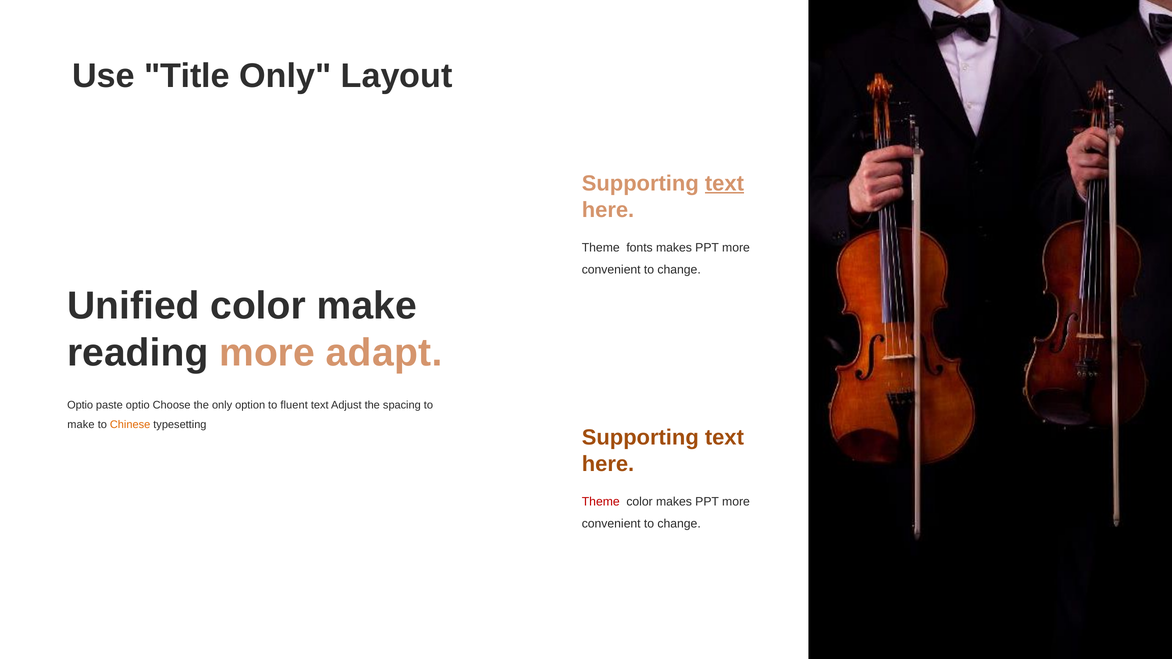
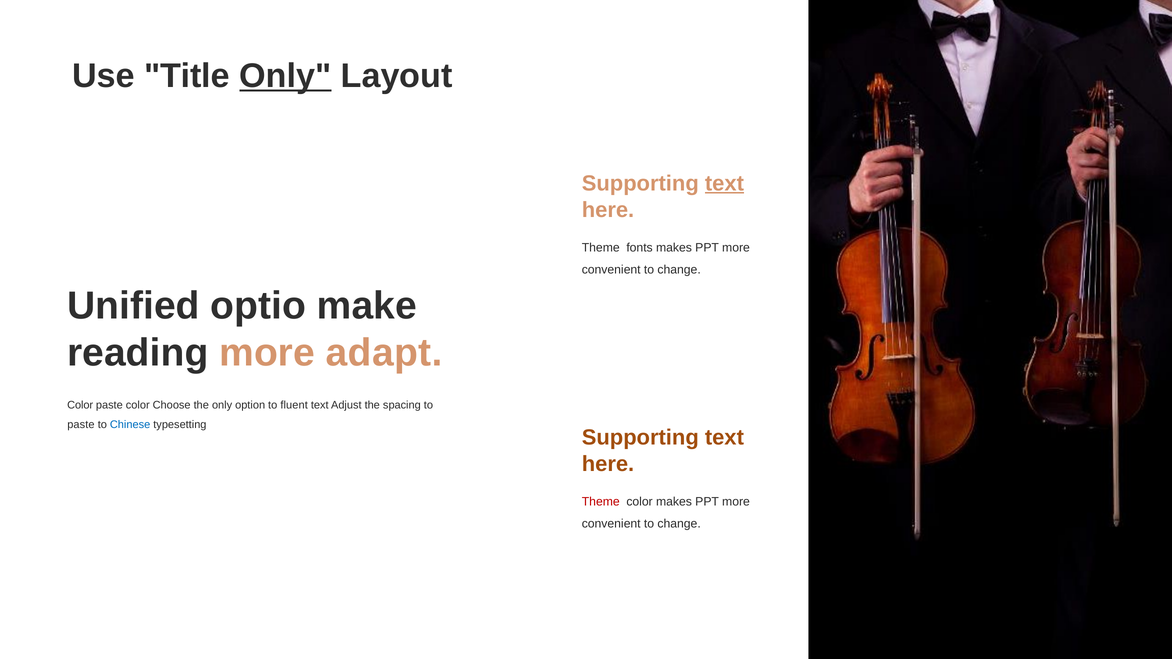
Only at (285, 76) underline: none -> present
Unified color: color -> optio
Optio at (80, 405): Optio -> Color
paste optio: optio -> color
make at (81, 425): make -> paste
Chinese colour: orange -> blue
